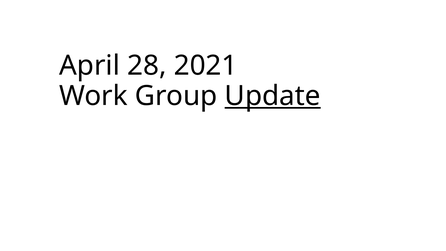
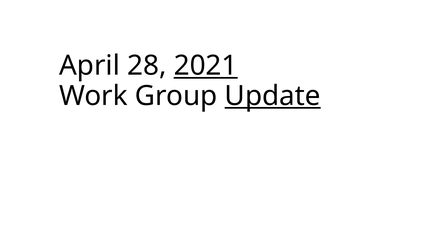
2021 underline: none -> present
